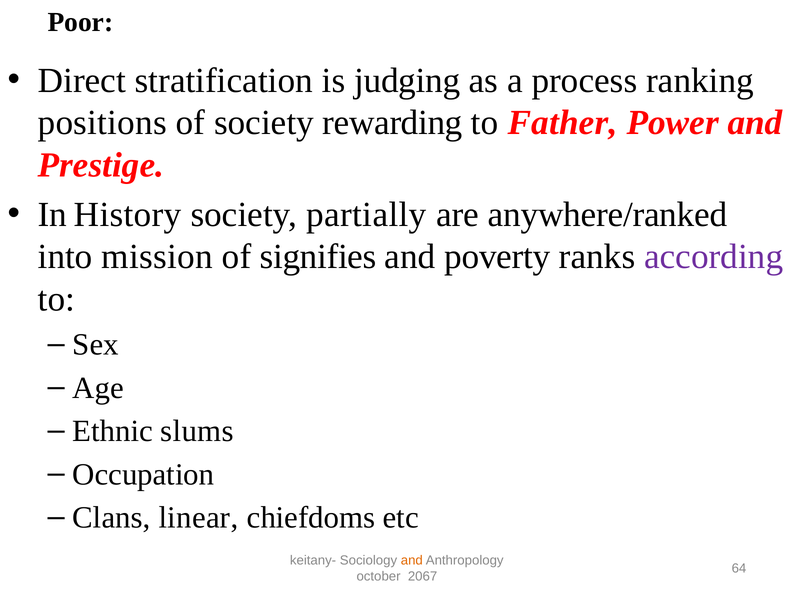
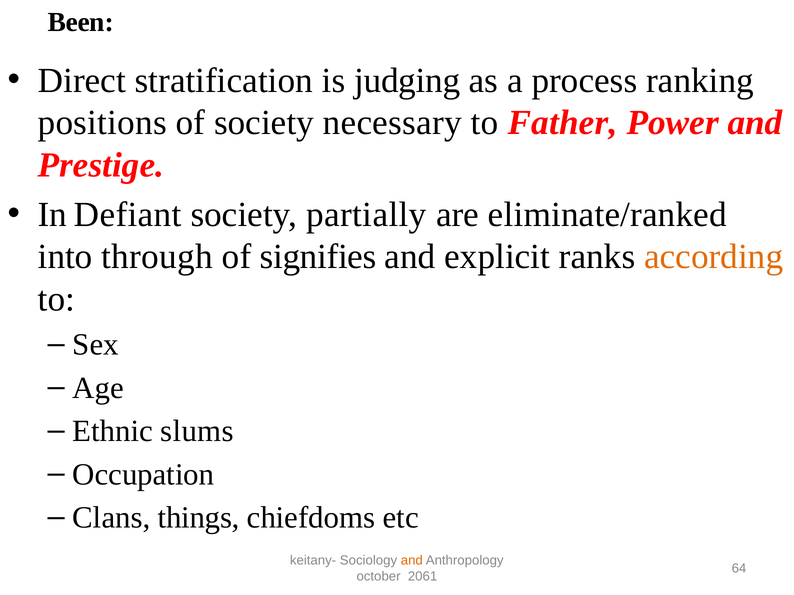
Poor: Poor -> Been
rewarding: rewarding -> necessary
History: History -> Defiant
anywhere/ranked: anywhere/ranked -> eliminate/ranked
mission: mission -> through
poverty: poverty -> explicit
according colour: purple -> orange
linear: linear -> things
2067: 2067 -> 2061
